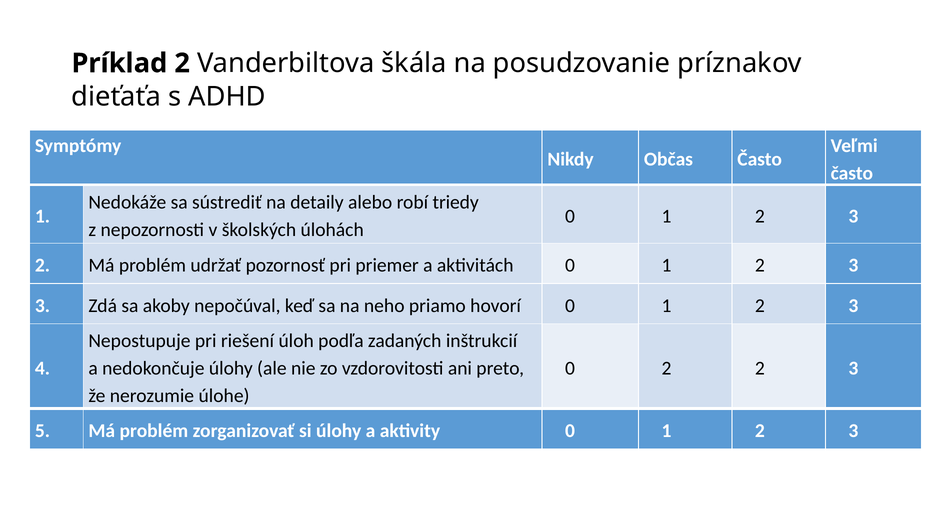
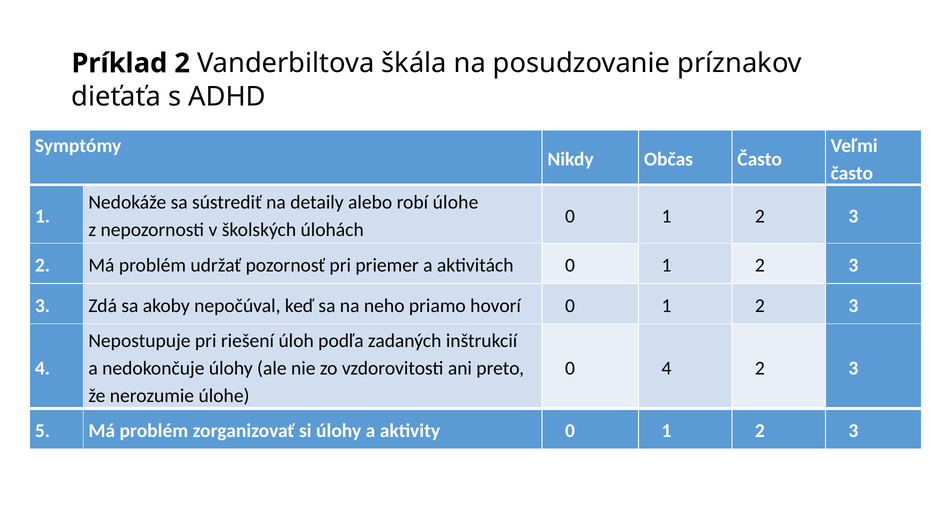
robí triedy: triedy -> úlohe
0 2: 2 -> 4
